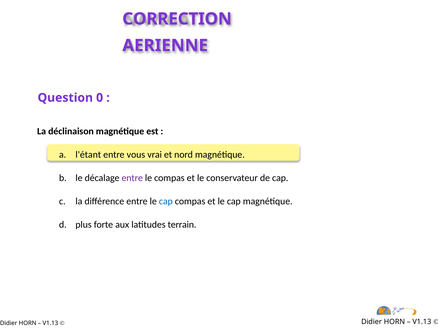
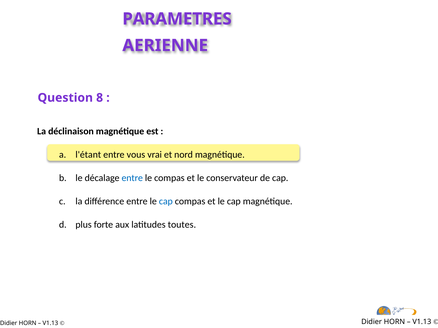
CORRECTION: CORRECTION -> PARAMETRES
0: 0 -> 8
entre at (132, 178) colour: purple -> blue
terrain: terrain -> toutes
